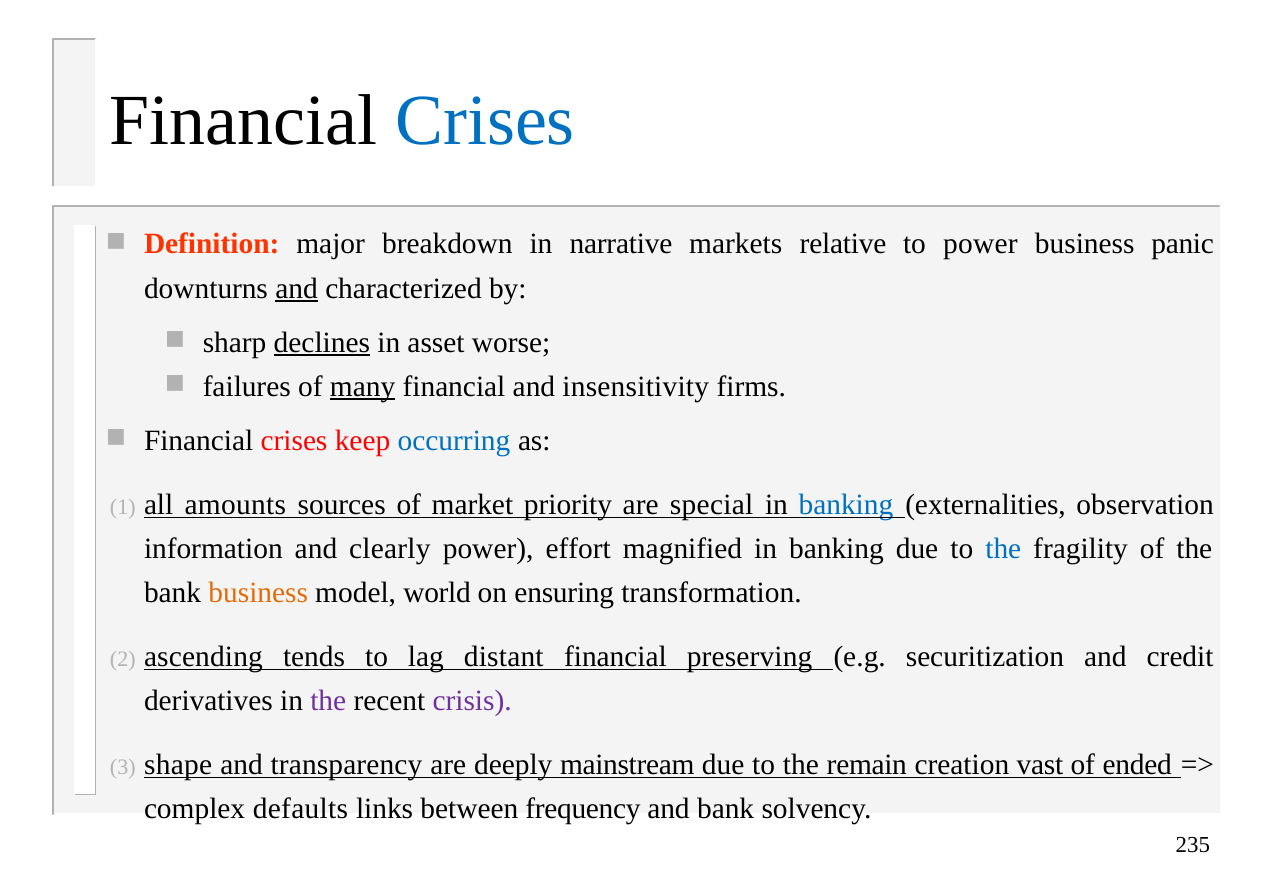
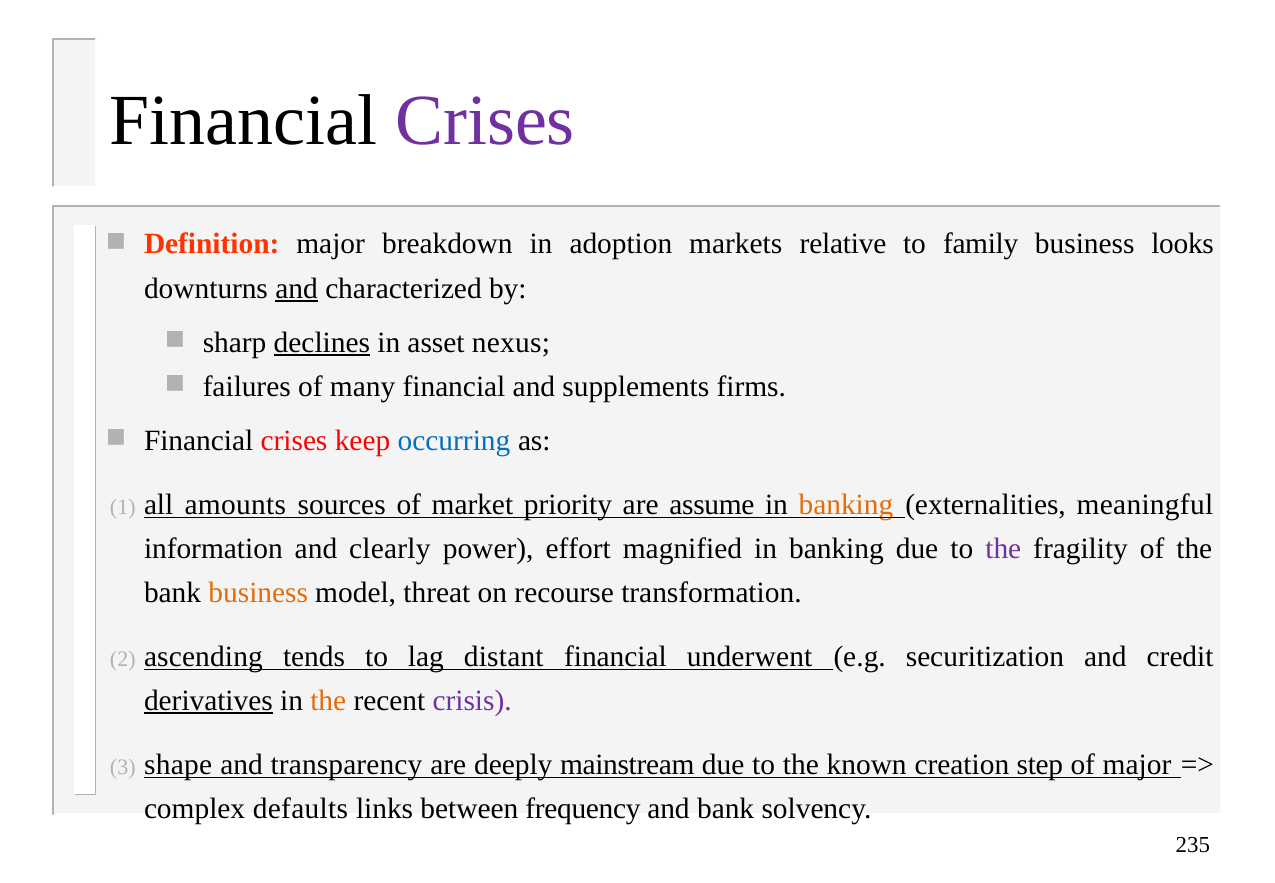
Crises at (485, 120) colour: blue -> purple
narrative: narrative -> adoption
to power: power -> family
panic: panic -> looks
worse: worse -> nexus
many underline: present -> none
insensitivity: insensitivity -> supplements
special: special -> assume
banking at (846, 504) colour: blue -> orange
observation: observation -> meaningful
the at (1003, 548) colour: blue -> purple
world: world -> threat
ensuring: ensuring -> recourse
preserving: preserving -> underwent
derivatives underline: none -> present
the at (328, 700) colour: purple -> orange
remain: remain -> known
vast: vast -> step
of ended: ended -> major
